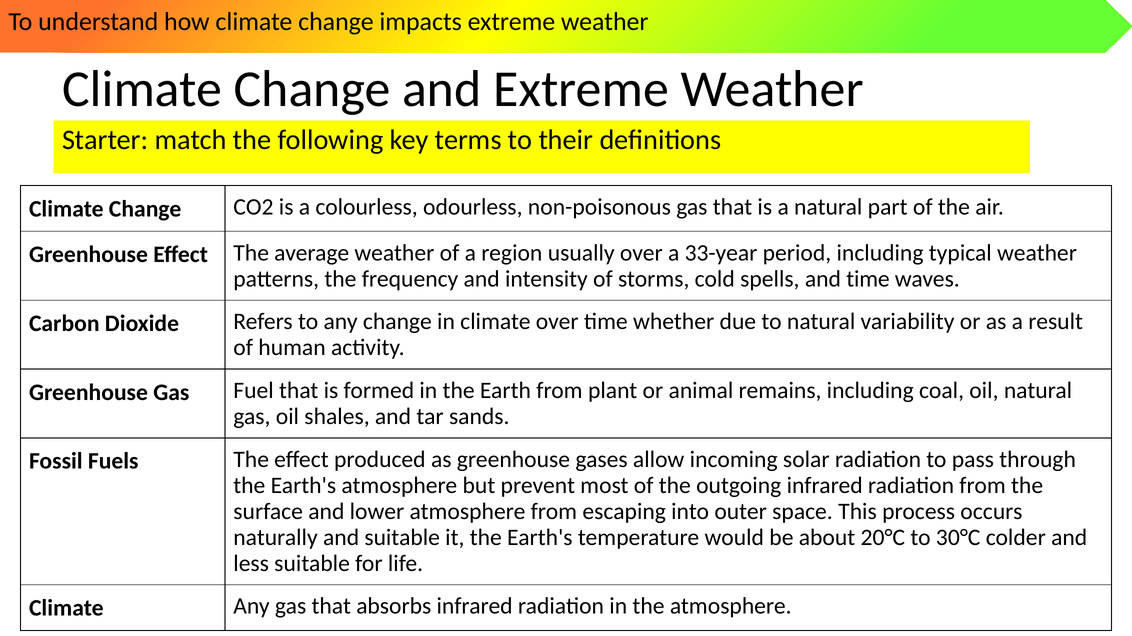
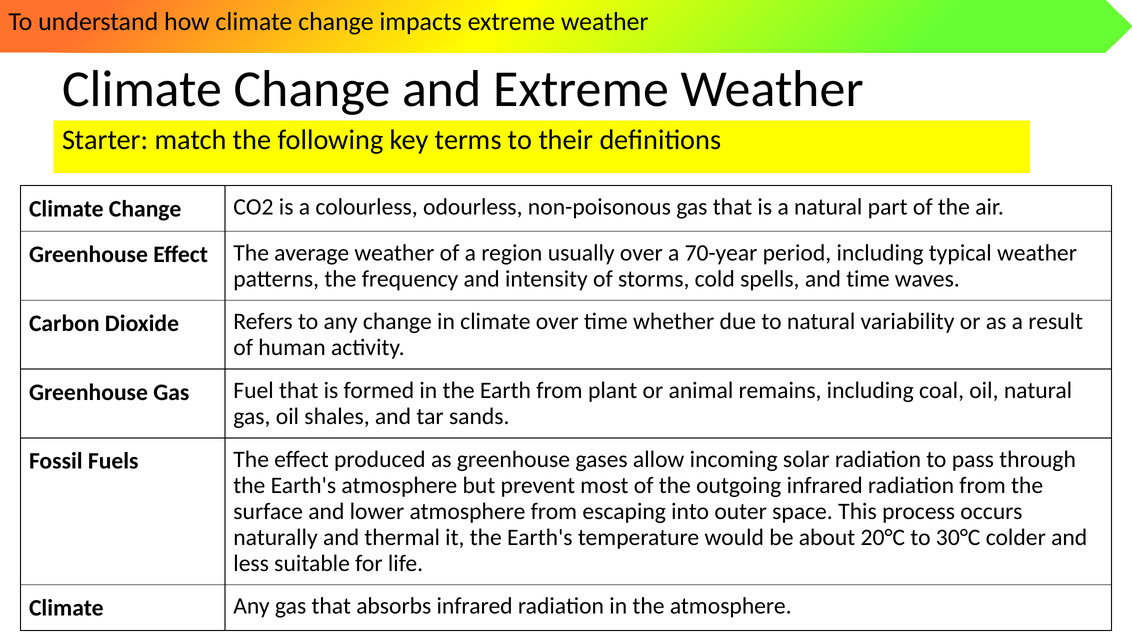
33-year: 33-year -> 70-year
and suitable: suitable -> thermal
